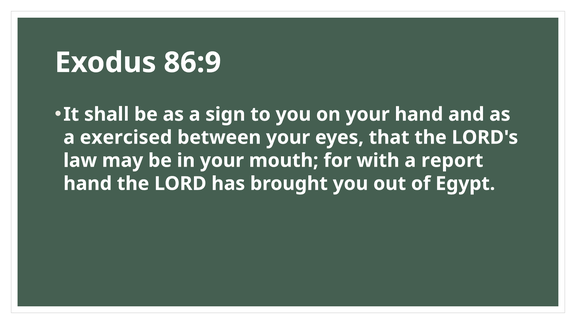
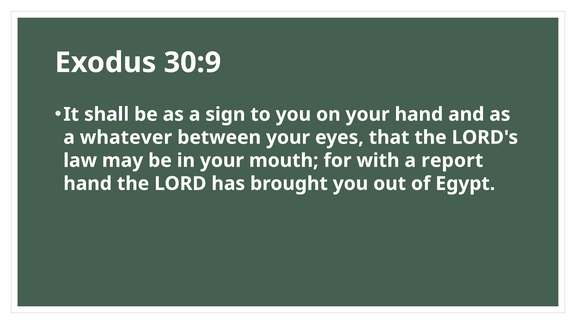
86:9: 86:9 -> 30:9
exercised: exercised -> whatever
